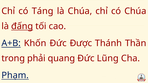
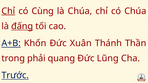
Chỉ at (8, 11) underline: none -> present
Táng: Táng -> Cùng
Được: Được -> Xuân
Phạm: Phạm -> Trước
